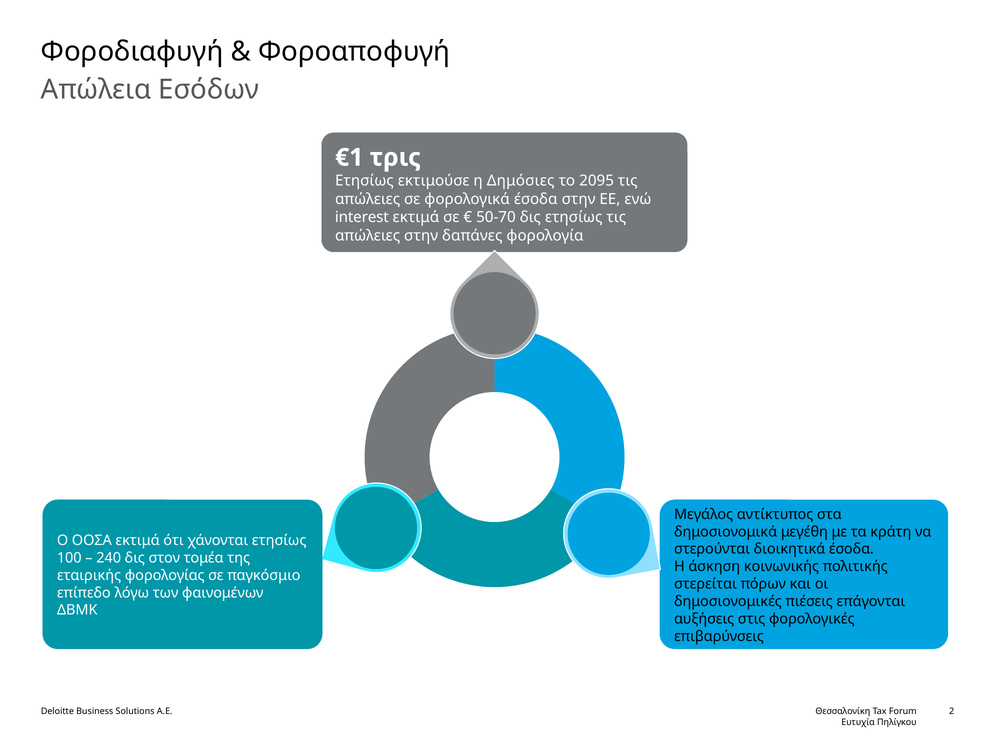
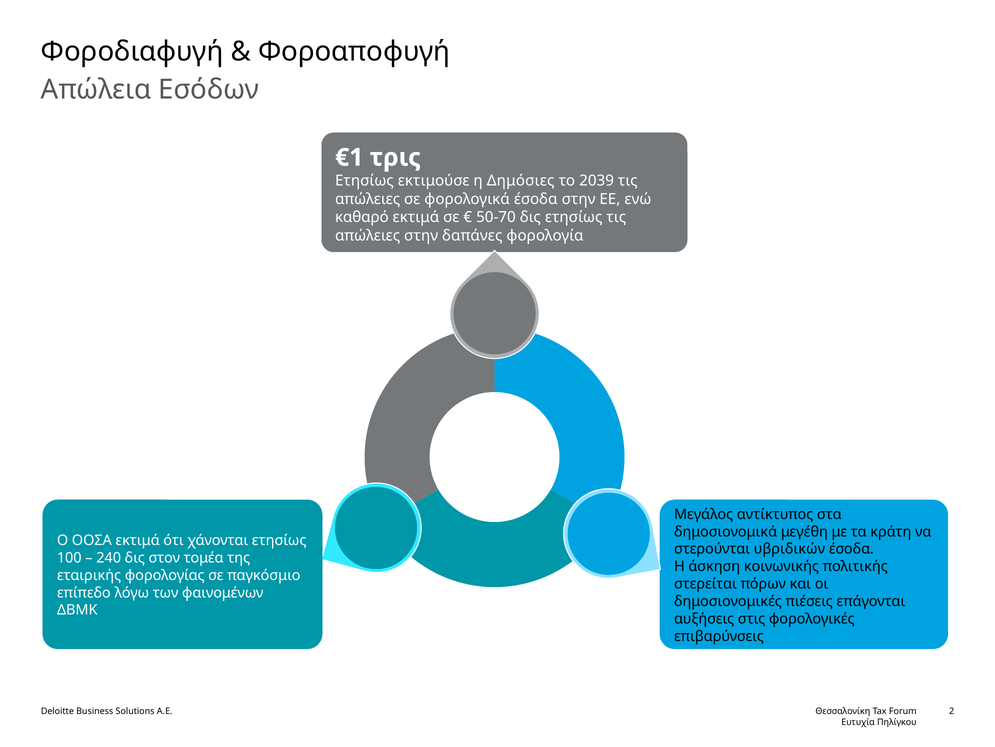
2095: 2095 -> 2039
interest: interest -> καθαρό
διοικητικά: διοικητικά -> υβριδικών
